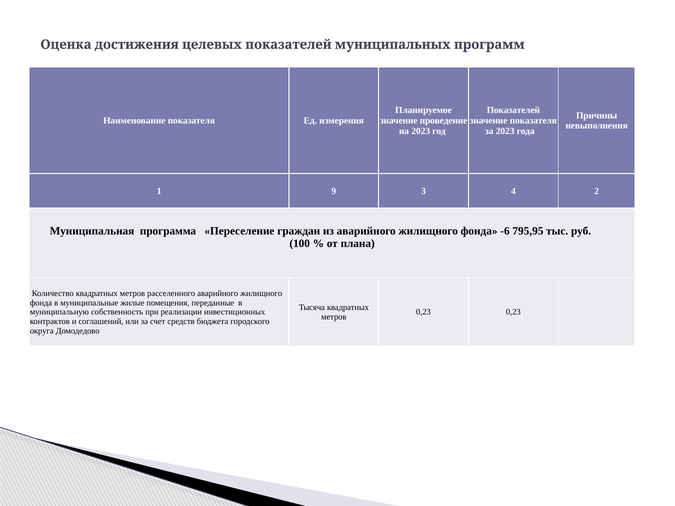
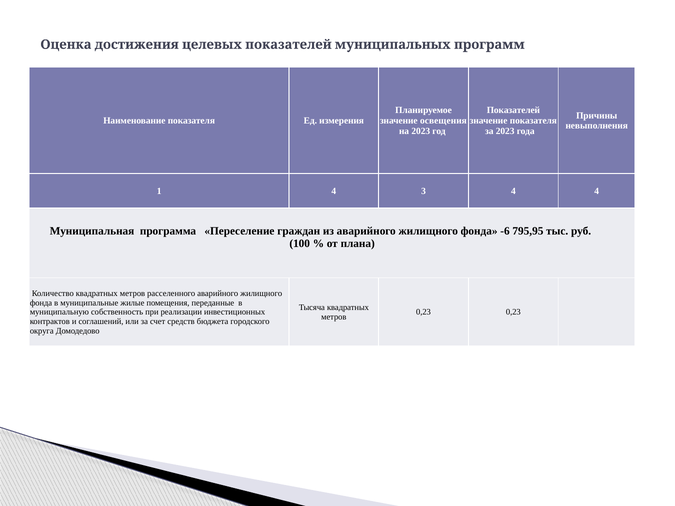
проведение: проведение -> освещения
1 9: 9 -> 4
4 2: 2 -> 4
